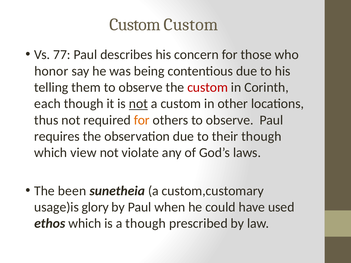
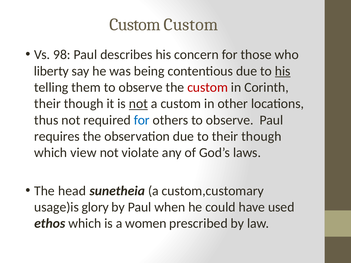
77: 77 -> 98
honor: honor -> liberty
his at (283, 71) underline: none -> present
each at (48, 104): each -> their
for at (142, 120) colour: orange -> blue
been: been -> head
a though: though -> women
